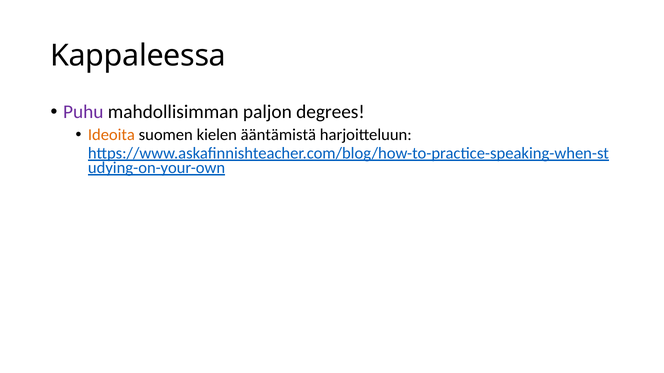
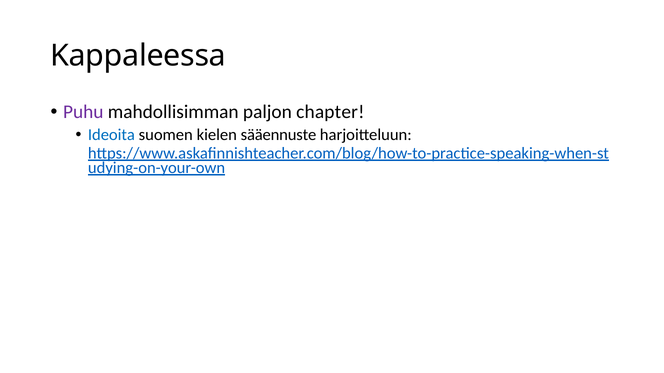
degrees: degrees -> chapter
Ideoita colour: orange -> blue
ääntämistä: ääntämistä -> sääennuste
